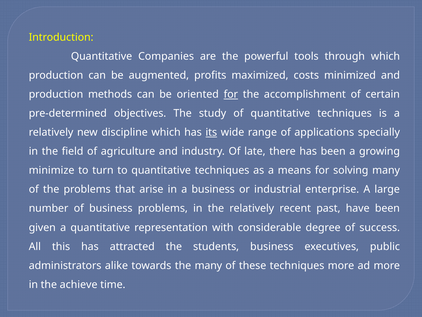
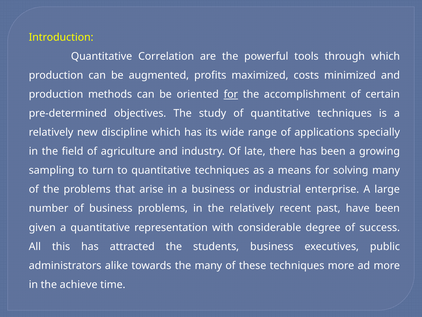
Companies: Companies -> Correlation
its underline: present -> none
minimize: minimize -> sampling
